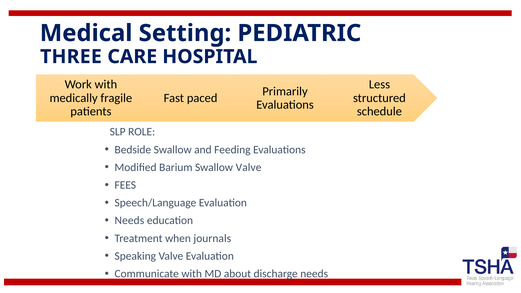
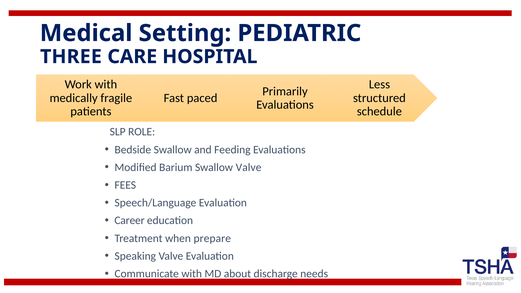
Needs at (129, 221): Needs -> Career
journals: journals -> prepare
